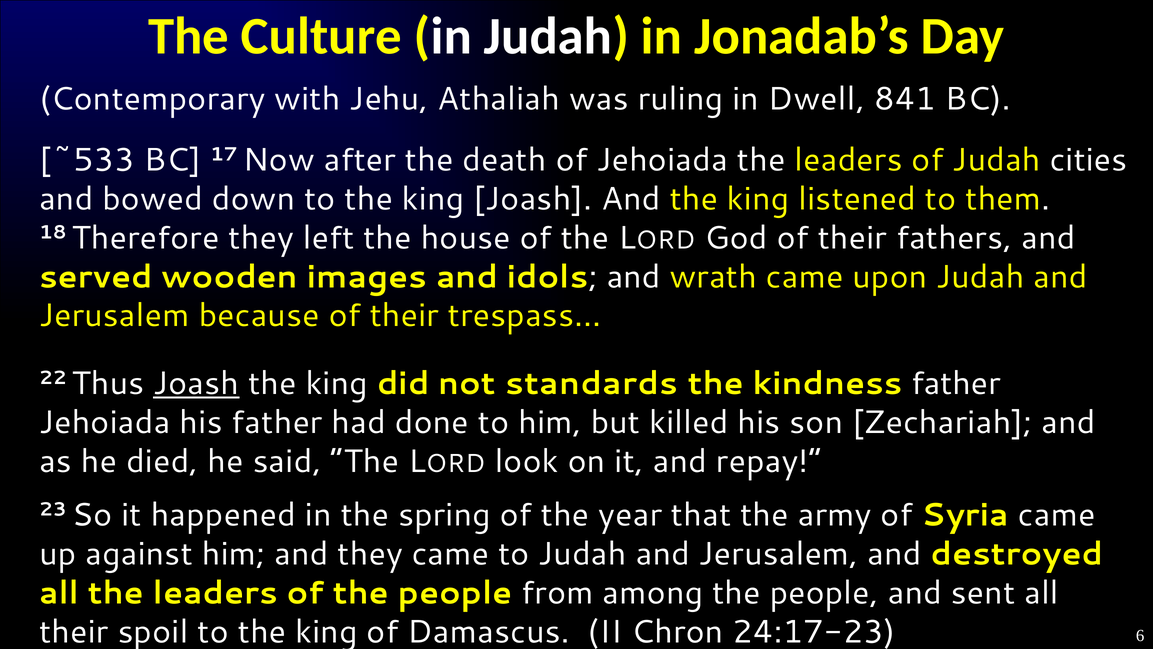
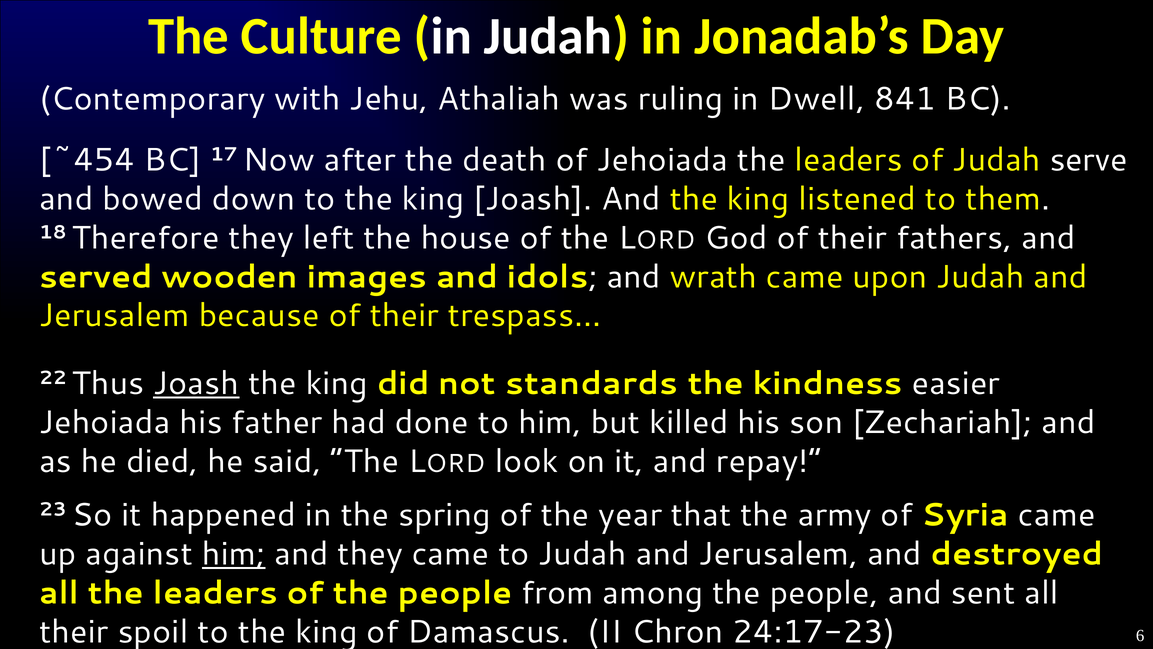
~533: ~533 -> ~454
cities: cities -> serve
kindness father: father -> easier
him at (234, 554) underline: none -> present
